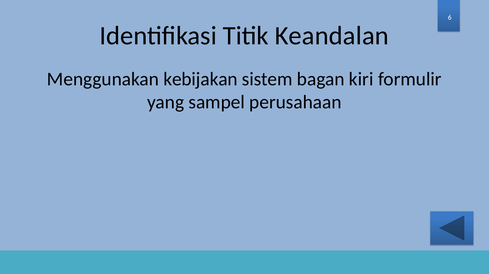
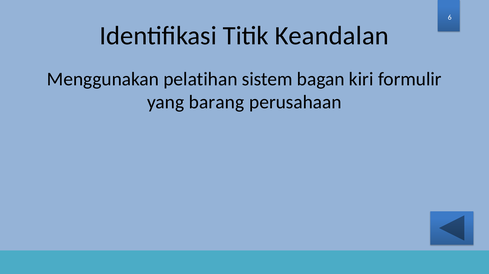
kebijakan: kebijakan -> pelatihan
sampel: sampel -> barang
